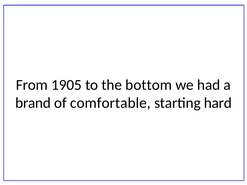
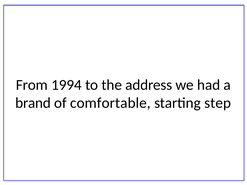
1905: 1905 -> 1994
bottom: bottom -> address
hard: hard -> step
